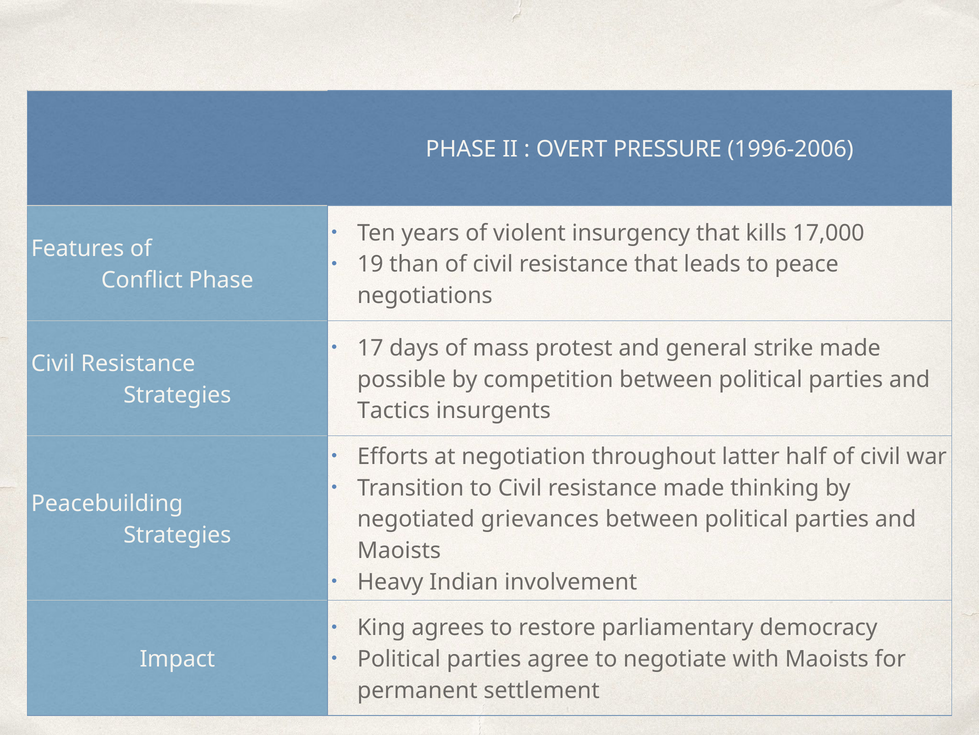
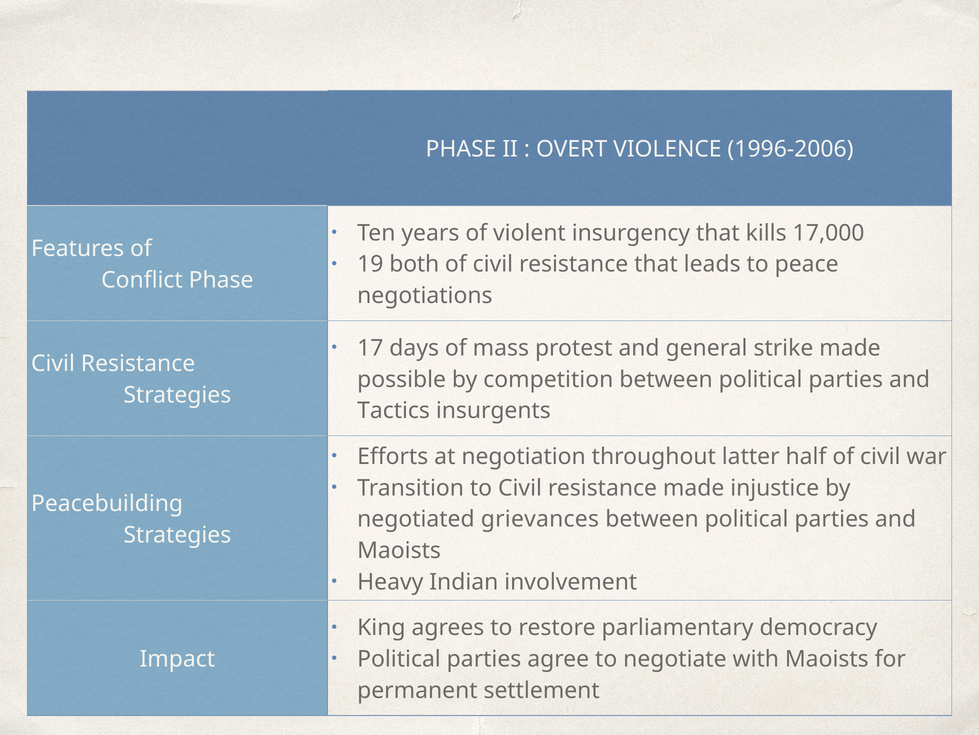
PRESSURE: PRESSURE -> VIOLENCE
than: than -> both
thinking: thinking -> injustice
